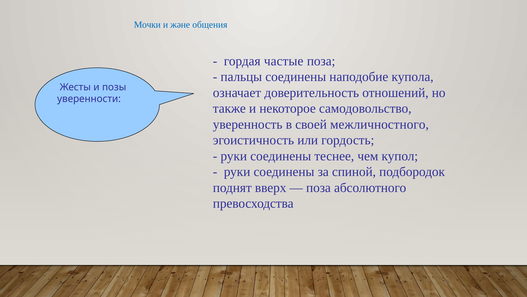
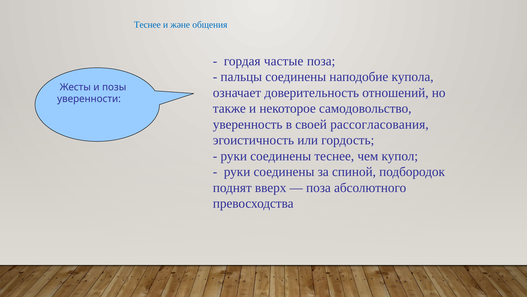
Мочки at (147, 25): Мочки -> Теснее
межличностного: межличностного -> рассогласования
